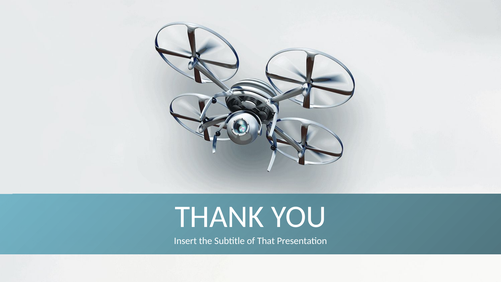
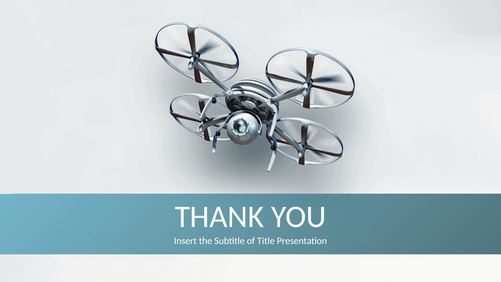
That: That -> Title
